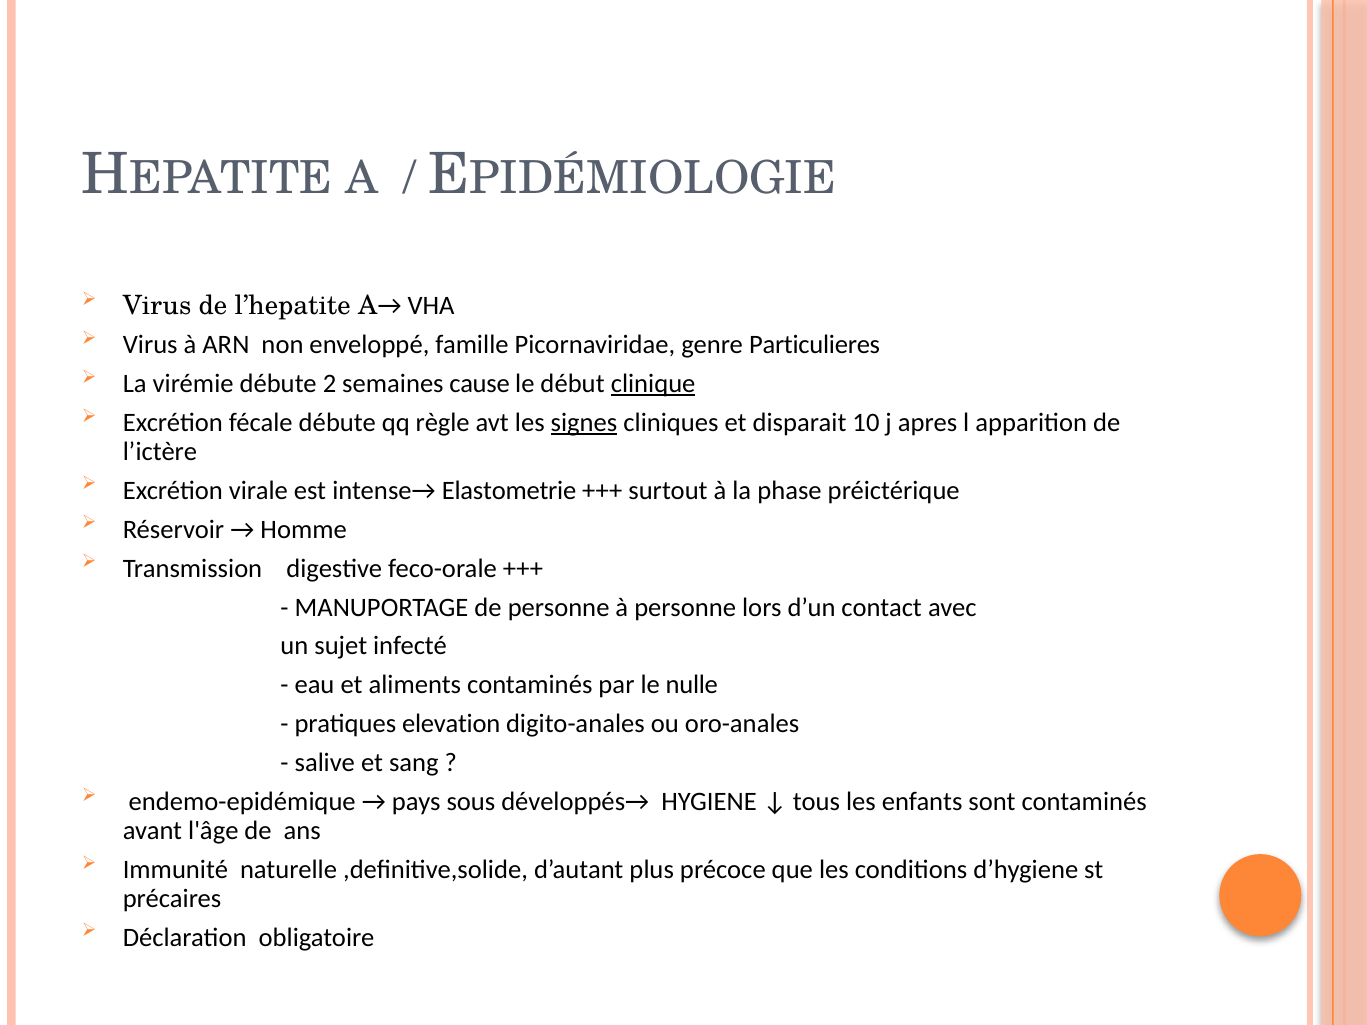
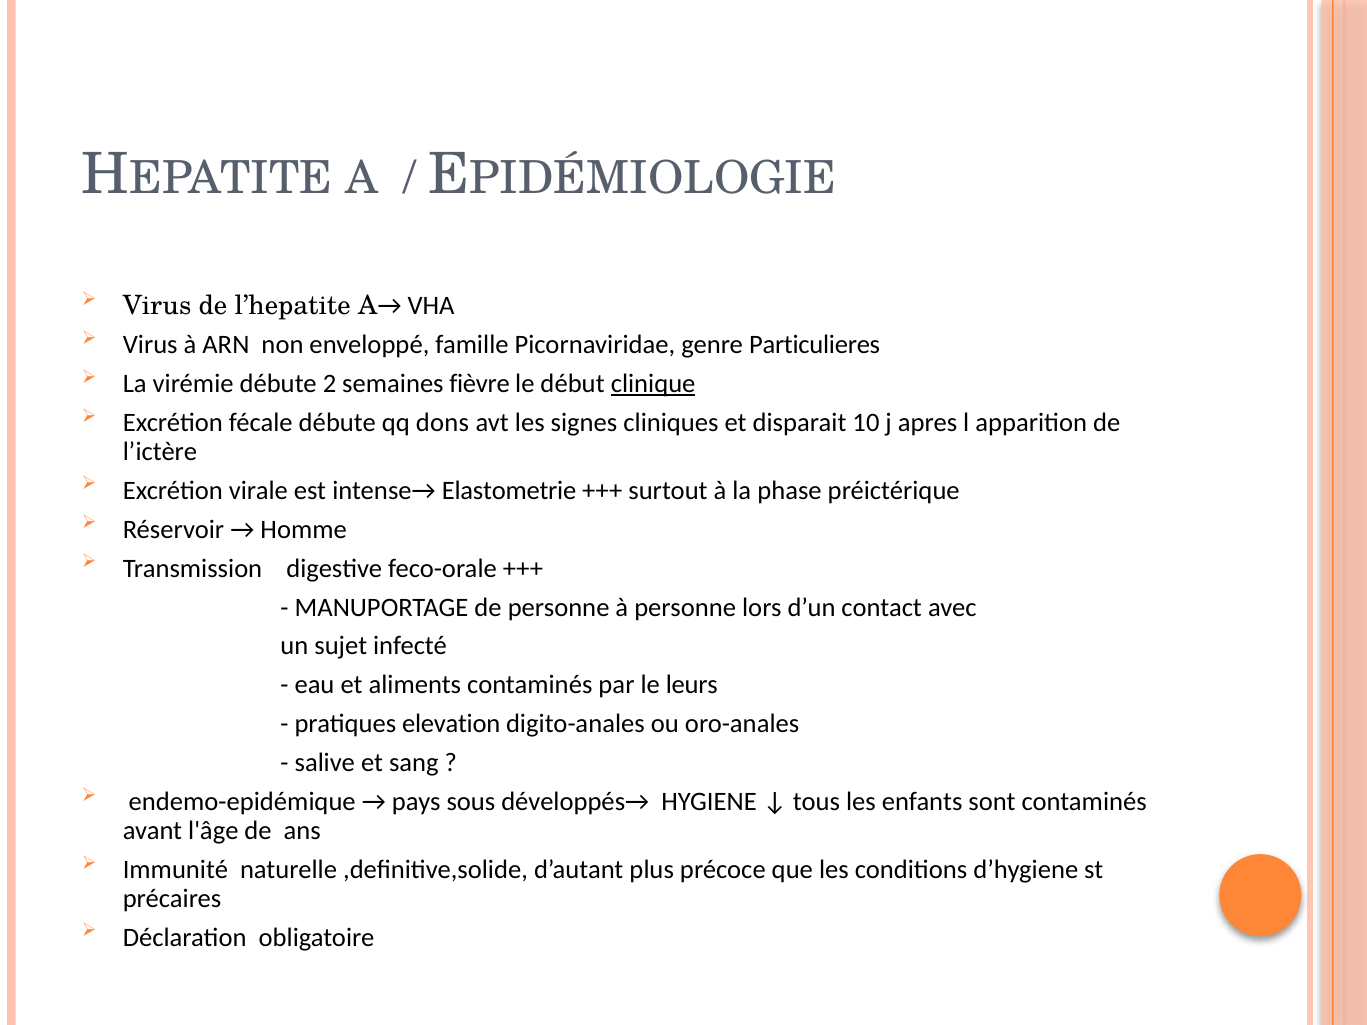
cause: cause -> fièvre
règle: règle -> dons
signes underline: present -> none
nulle: nulle -> leurs
